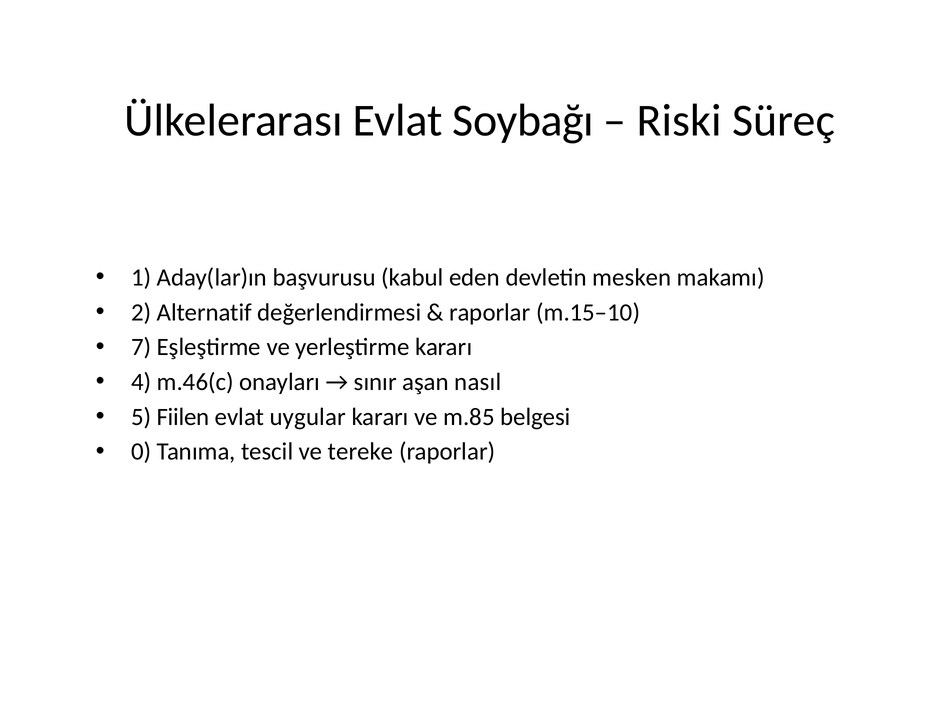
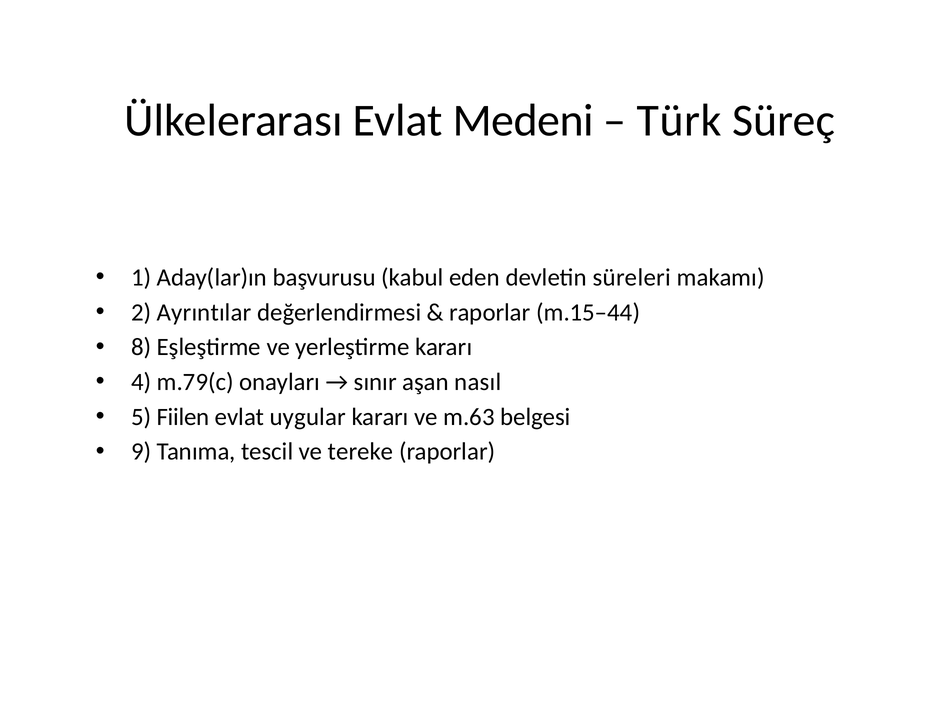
Soybağı: Soybağı -> Medeni
Riski: Riski -> Türk
mesken: mesken -> süreleri
Alternatif: Alternatif -> Ayrıntılar
m.15–10: m.15–10 -> m.15–44
7: 7 -> 8
m.46(c: m.46(c -> m.79(c
m.85: m.85 -> m.63
0: 0 -> 9
